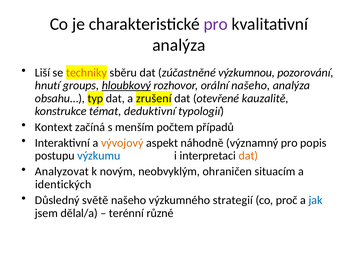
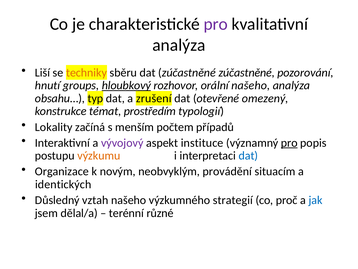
zúčastněné výzkumnou: výzkumnou -> zúčastněné
kauzalitě: kauzalitě -> omezený
deduktivní: deduktivní -> prostředím
Kontext: Kontext -> Lokality
vývojový colour: orange -> purple
náhodně: náhodně -> instituce
pro at (289, 143) underline: none -> present
výzkumu colour: blue -> orange
dat at (248, 155) colour: orange -> blue
Analyzovat: Analyzovat -> Organizace
ohraničen: ohraničen -> provádění
světě: světě -> vztah
